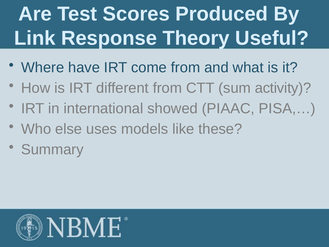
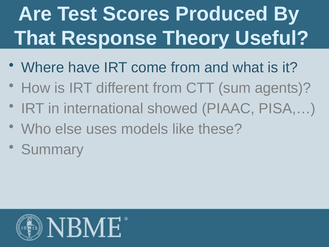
Link: Link -> That
activity: activity -> agents
